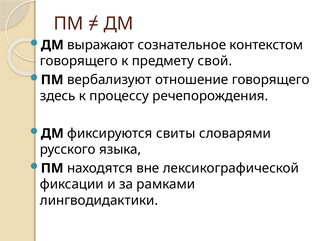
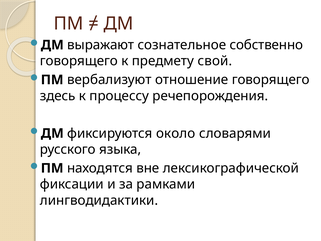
контекстом: контекстом -> собственно
свиты: свиты -> около
